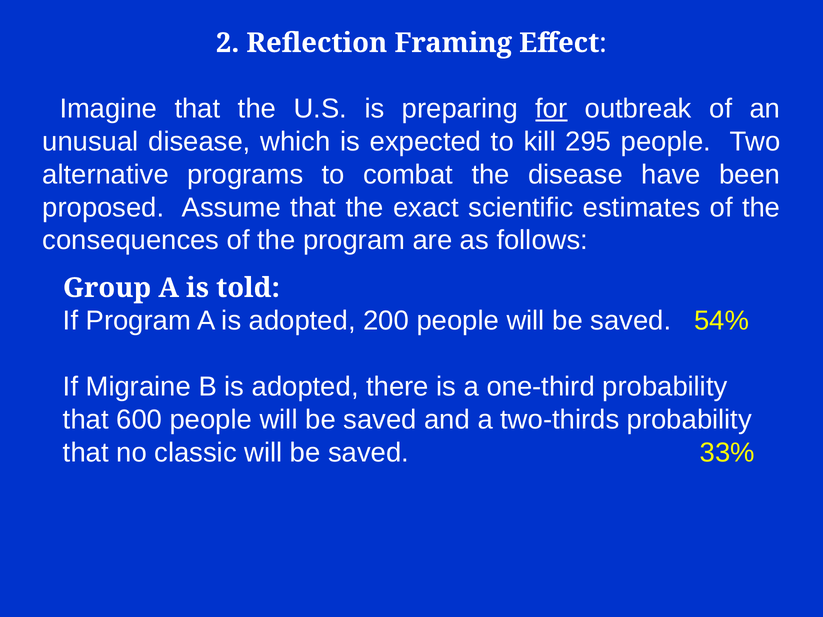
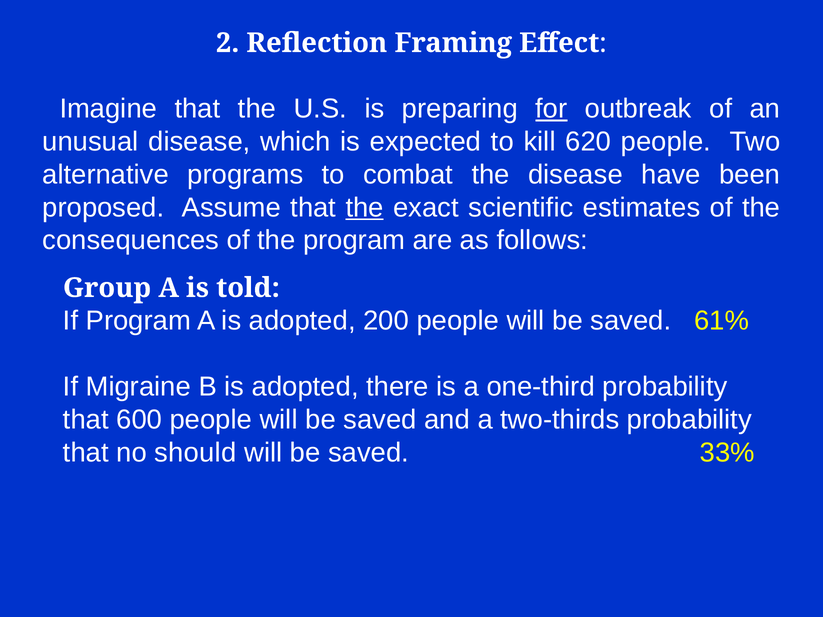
295: 295 -> 620
the at (365, 208) underline: none -> present
54%: 54% -> 61%
classic: classic -> should
